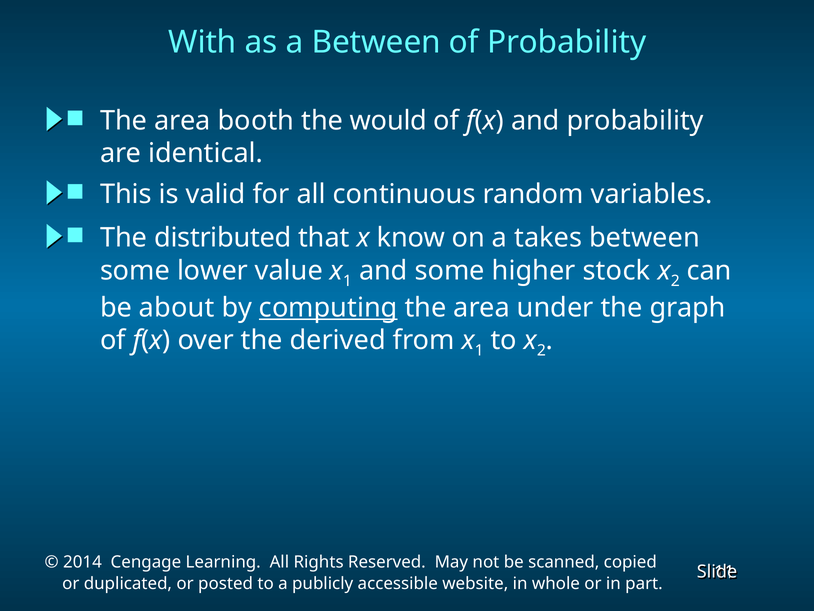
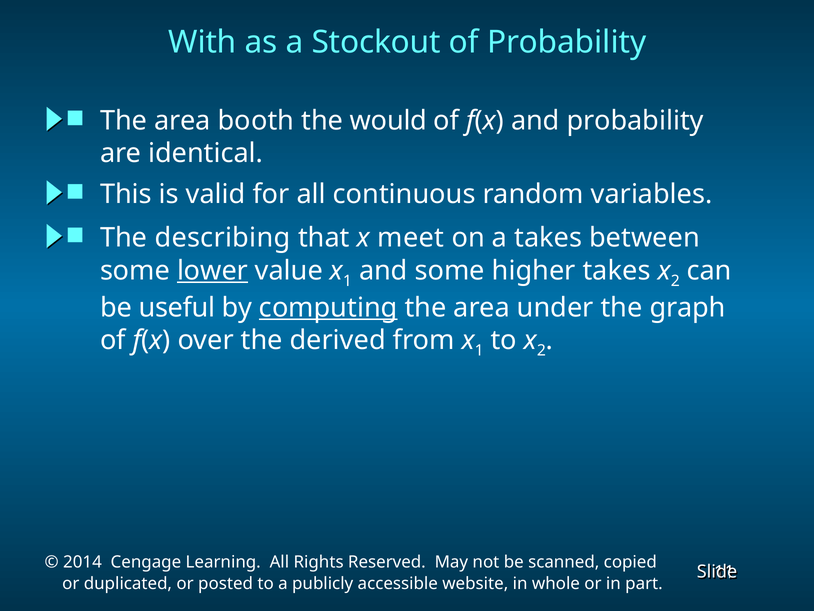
a Between: Between -> Stockout
distributed: distributed -> describing
know: know -> meet
lower underline: none -> present
higher stock: stock -> takes
about: about -> useful
